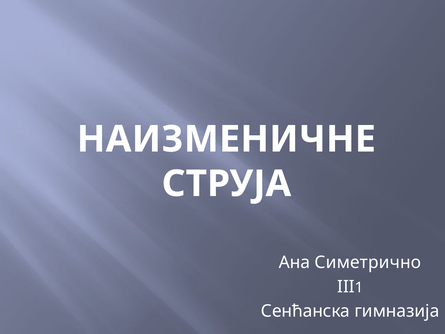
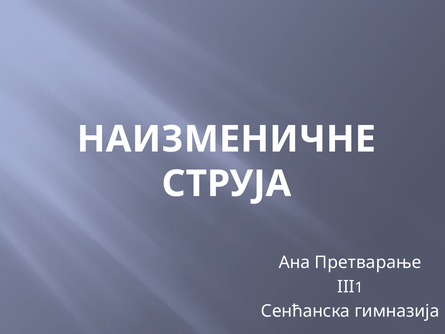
Симетрично: Симетрично -> Претварање
